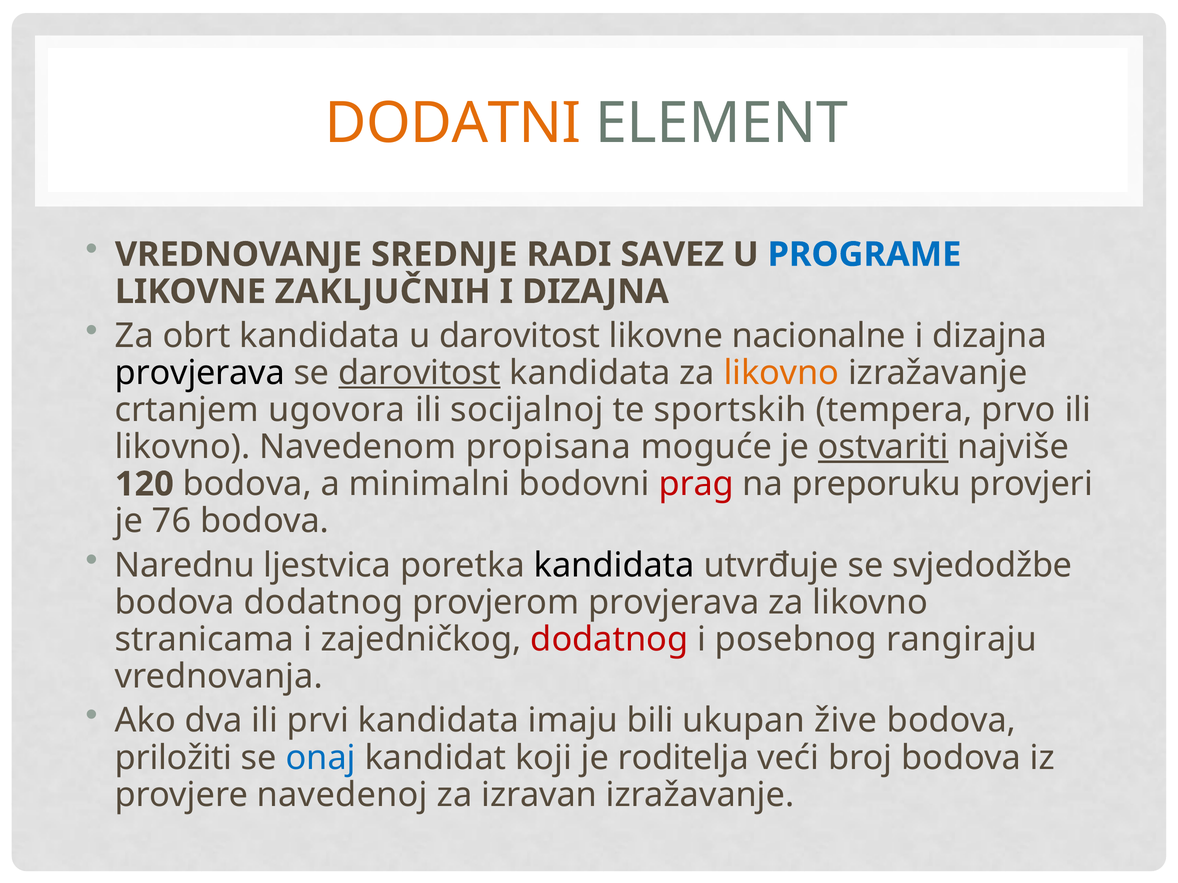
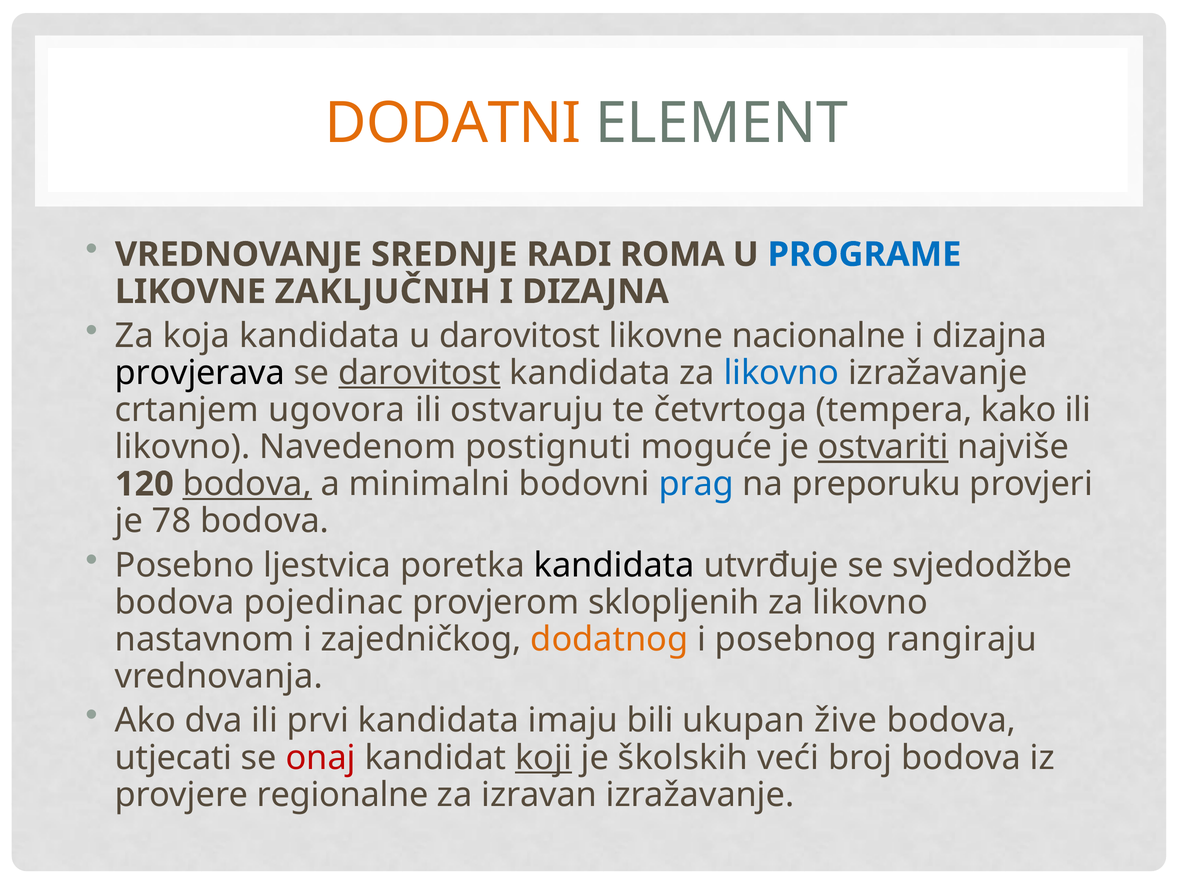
SAVEZ: SAVEZ -> ROMA
obrt: obrt -> koja
likovno at (781, 373) colour: orange -> blue
socijalnoj: socijalnoj -> ostvaruju
sportskih: sportskih -> četvrtoga
prvo: prvo -> kako
propisana: propisana -> postignuti
bodova at (247, 484) underline: none -> present
prag colour: red -> blue
76: 76 -> 78
Narednu: Narednu -> Posebno
bodova dodatnog: dodatnog -> pojedinac
provjerom provjerava: provjerava -> sklopljenih
stranicama: stranicama -> nastavnom
dodatnog at (609, 640) colour: red -> orange
priložiti: priložiti -> utjecati
onaj colour: blue -> red
koji underline: none -> present
roditelja: roditelja -> školskih
navedenoj: navedenoj -> regionalne
